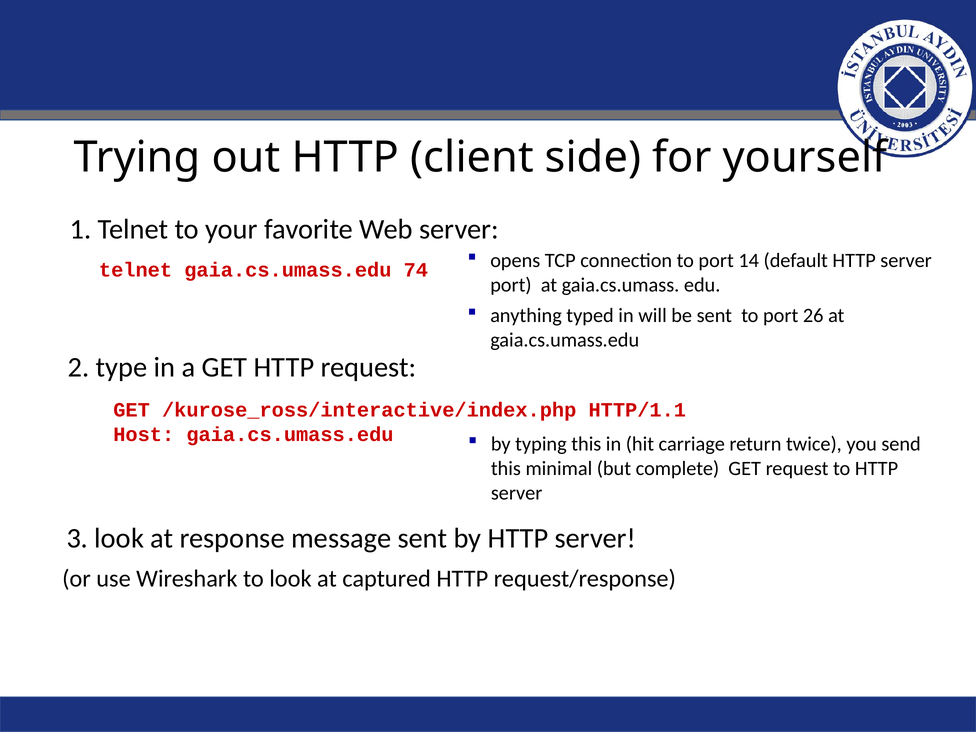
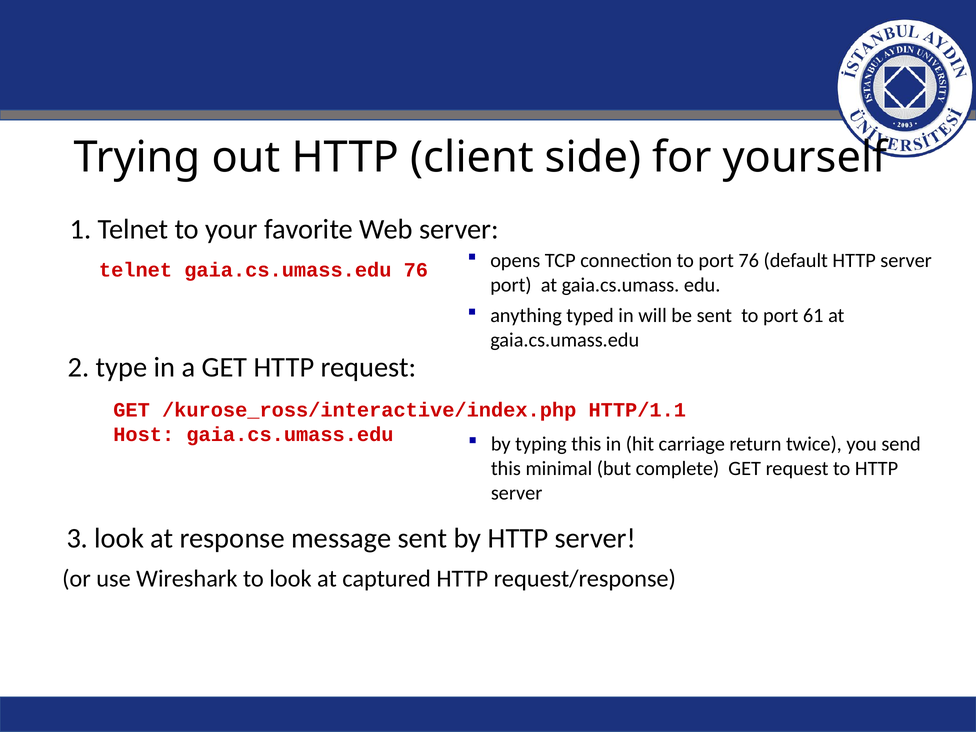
port 14: 14 -> 76
gaia.cs.umass.edu 74: 74 -> 76
26: 26 -> 61
